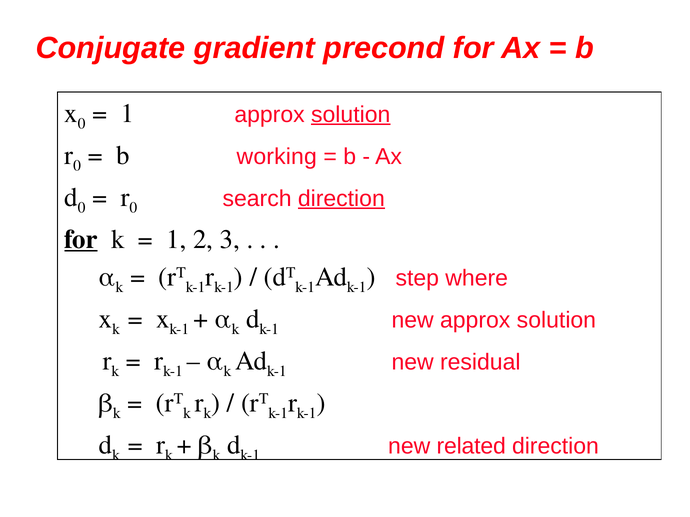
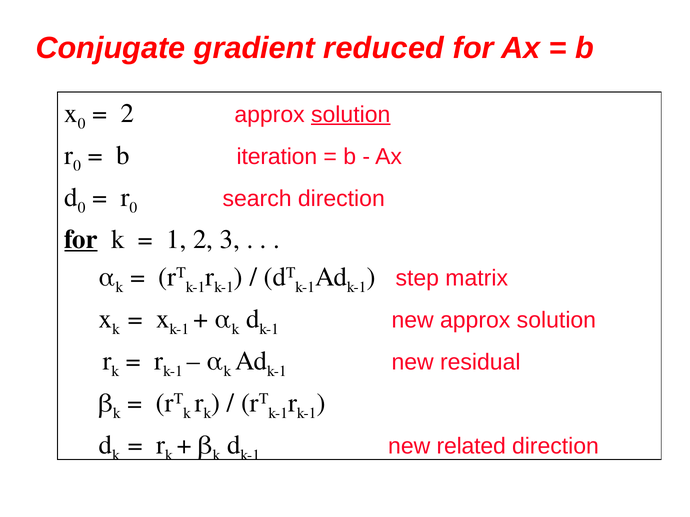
precond: precond -> reduced
1 at (127, 113): 1 -> 2
working: working -> iteration
direction at (341, 199) underline: present -> none
where: where -> matrix
